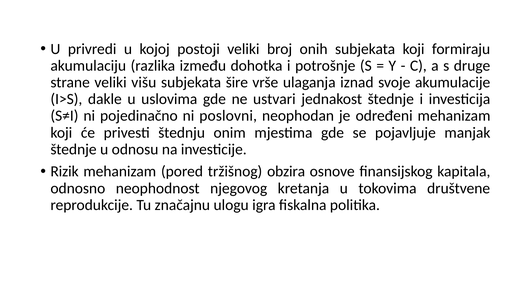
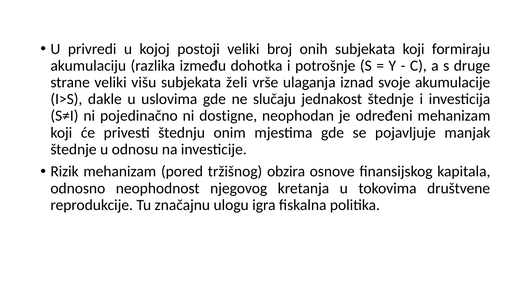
šire: šire -> želi
ustvari: ustvari -> slučaju
poslovni: poslovni -> dostigne
